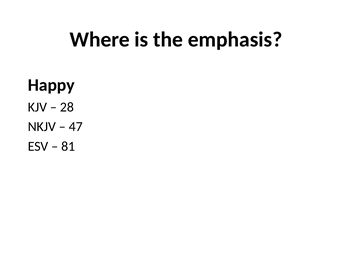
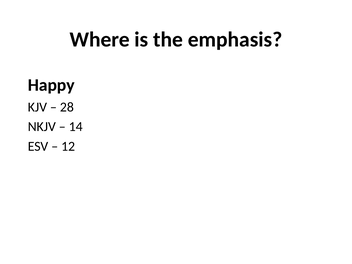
47: 47 -> 14
81: 81 -> 12
